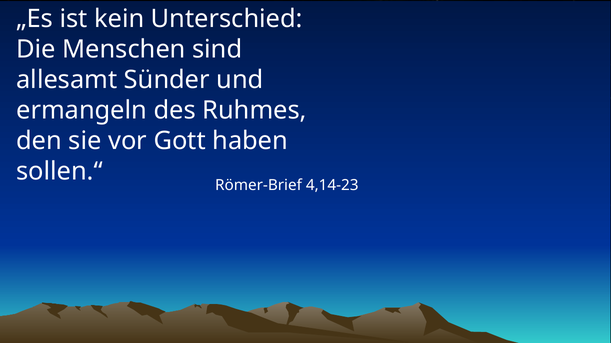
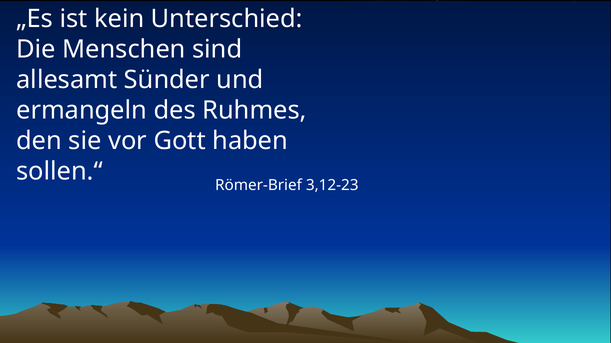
4,14-23: 4,14-23 -> 3,12-23
